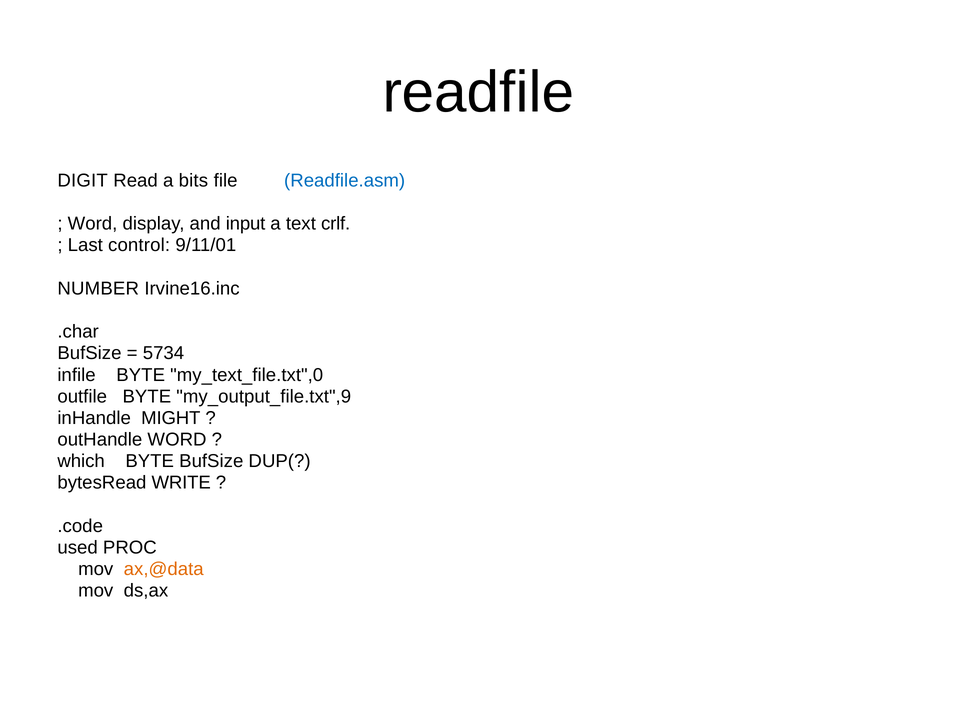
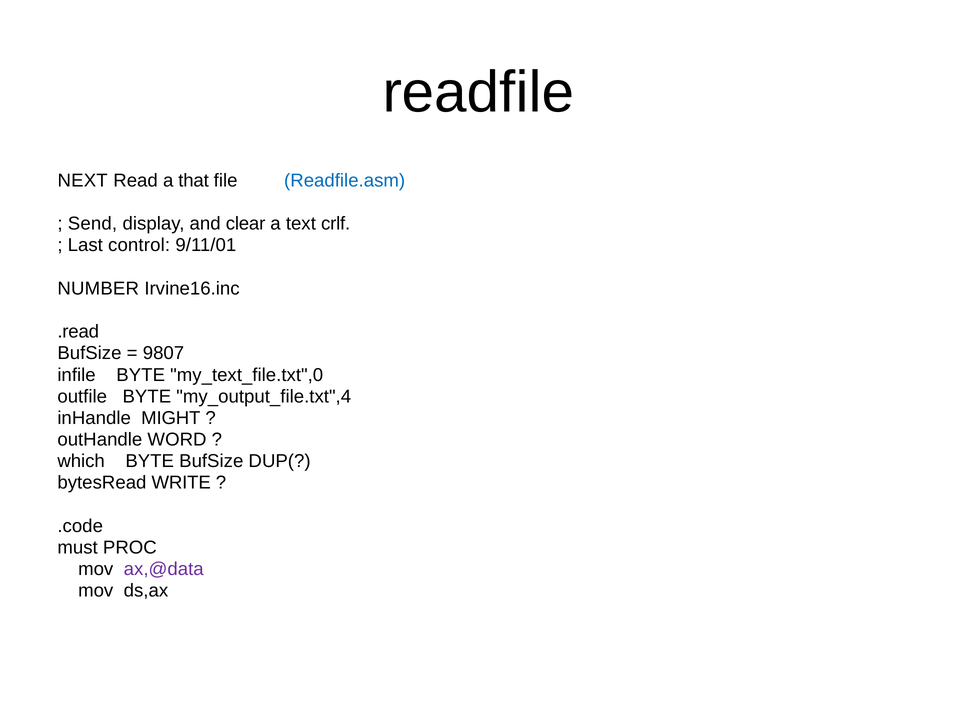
DIGIT: DIGIT -> NEXT
bits: bits -> that
Word at (93, 224): Word -> Send
input: input -> clear
.char: .char -> .read
5734: 5734 -> 9807
my_output_file.txt",9: my_output_file.txt",9 -> my_output_file.txt",4
used: used -> must
ax,@data colour: orange -> purple
